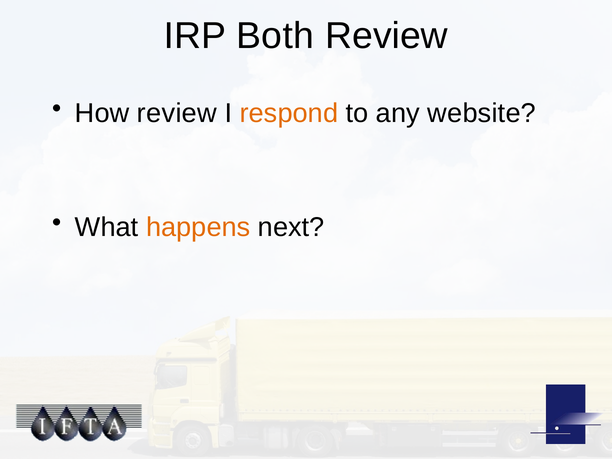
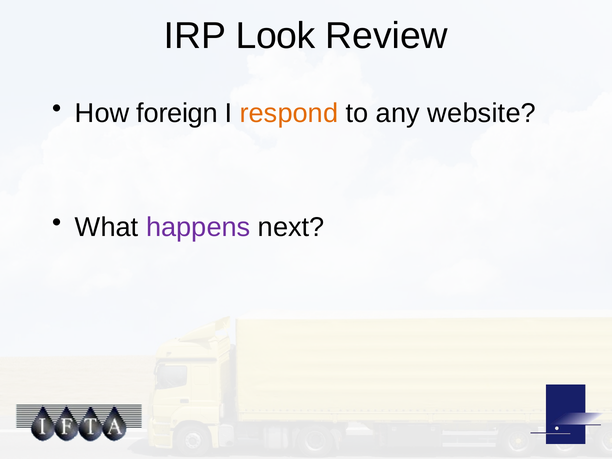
Both: Both -> Look
How review: review -> foreign
happens colour: orange -> purple
